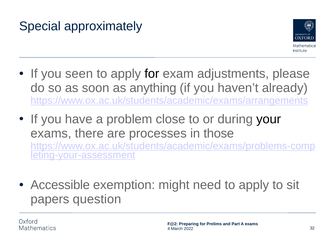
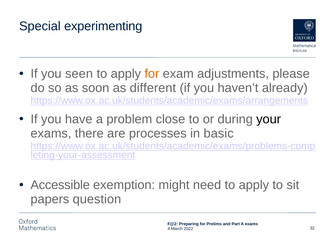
approximately: approximately -> experimenting
for at (152, 74) colour: black -> orange
anything: anything -> different
those: those -> basic
